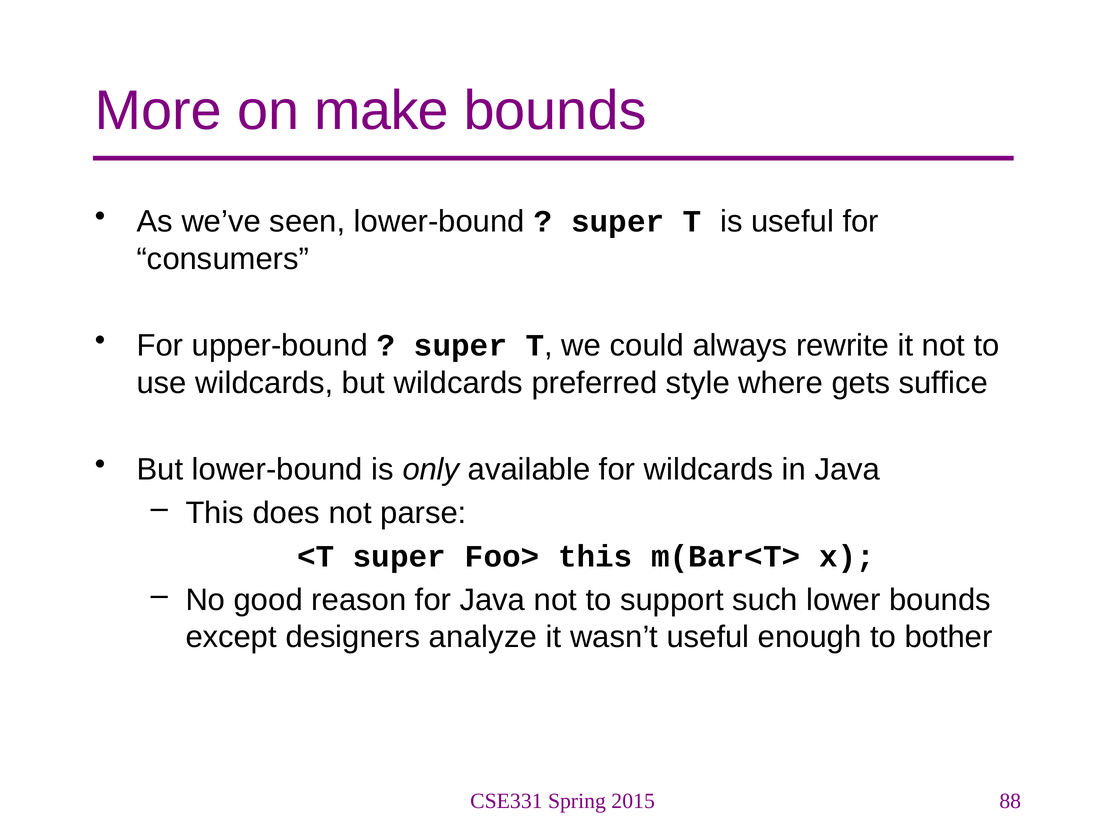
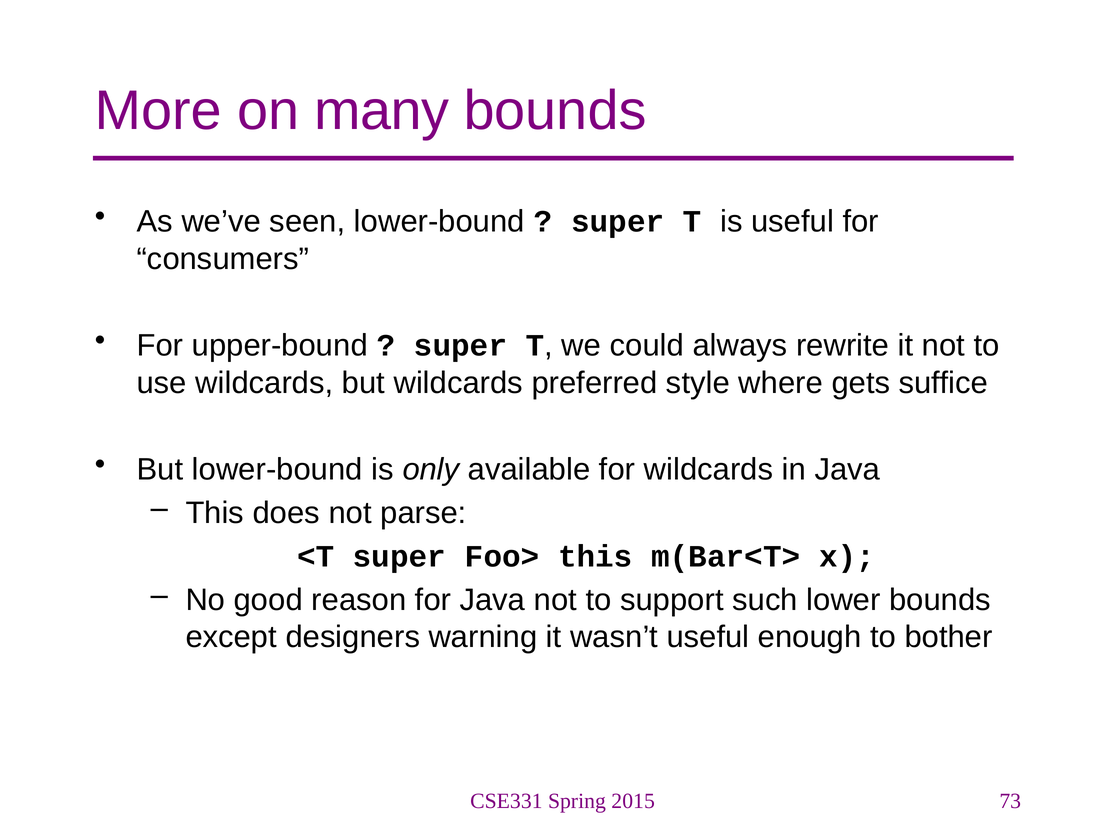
make: make -> many
analyze: analyze -> warning
88: 88 -> 73
